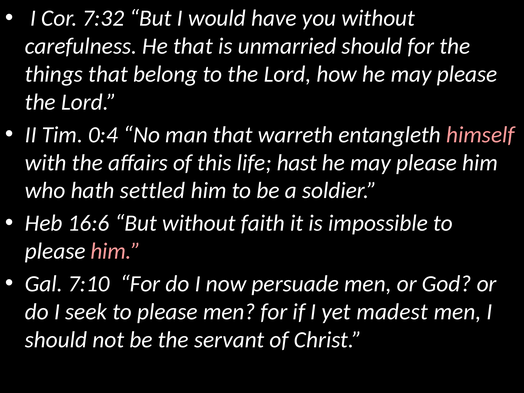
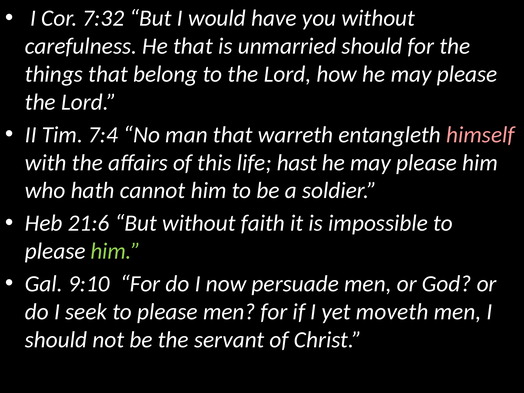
0:4: 0:4 -> 7:4
settled: settled -> cannot
16:6: 16:6 -> 21:6
him at (116, 251) colour: pink -> light green
7:10: 7:10 -> 9:10
madest: madest -> moveth
